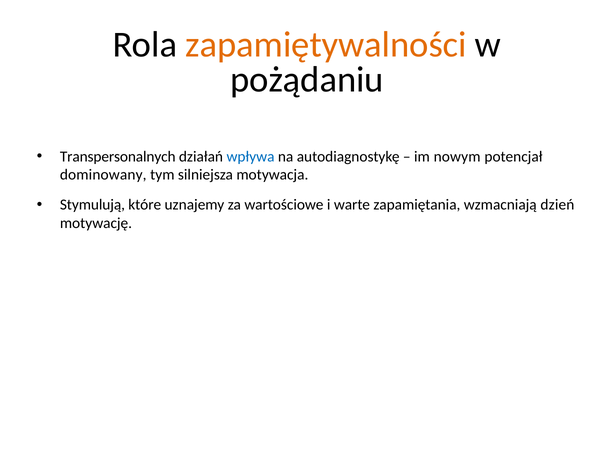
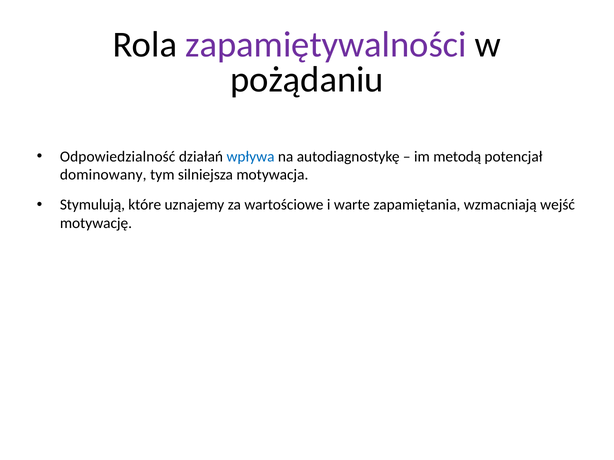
zapamiętywalności colour: orange -> purple
Transpersonalnych: Transpersonalnych -> Odpowiedzialność
nowym: nowym -> metodą
dzień: dzień -> wejść
